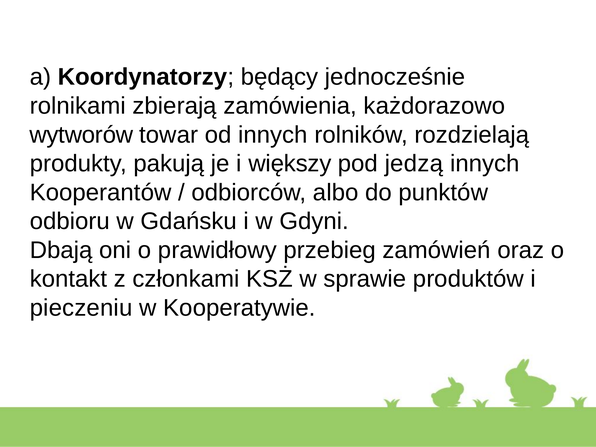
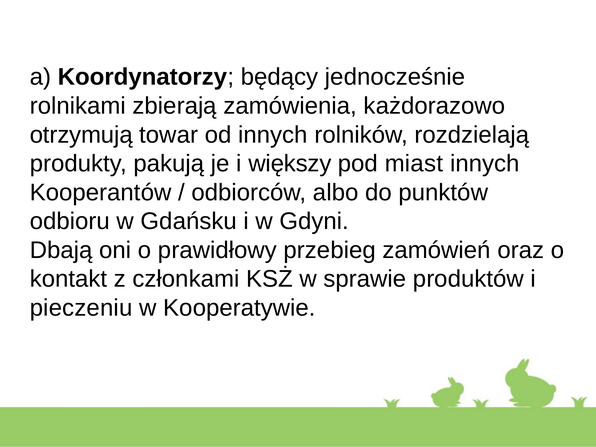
wytworów: wytworów -> otrzymują
jedzą: jedzą -> miast
